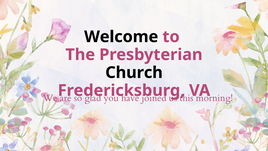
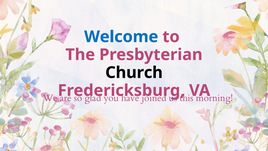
Welcome colour: black -> blue
